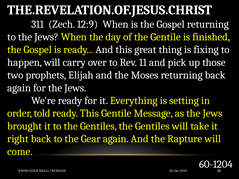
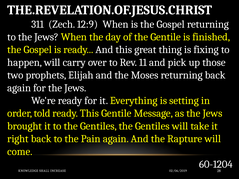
Gear: Gear -> Pain
